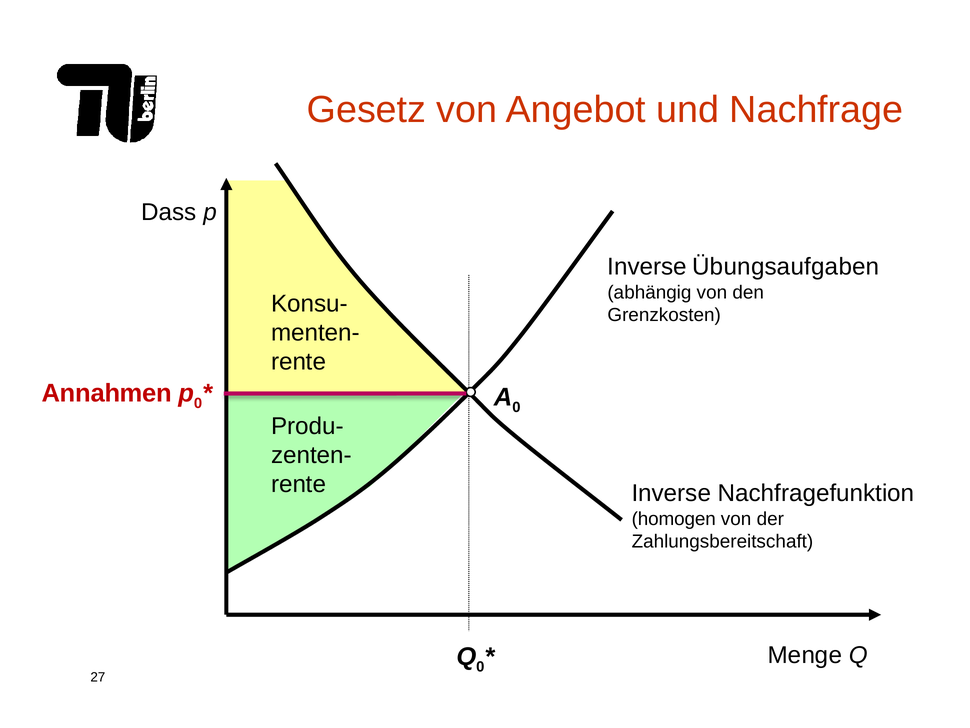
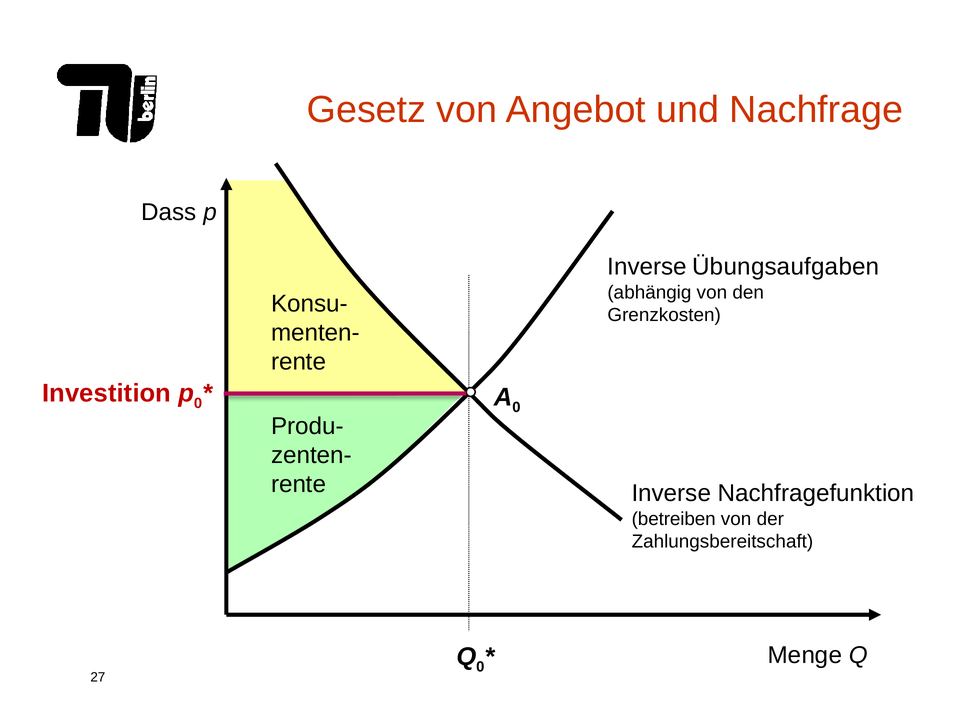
Annahmen: Annahmen -> Investition
homogen: homogen -> betreiben
